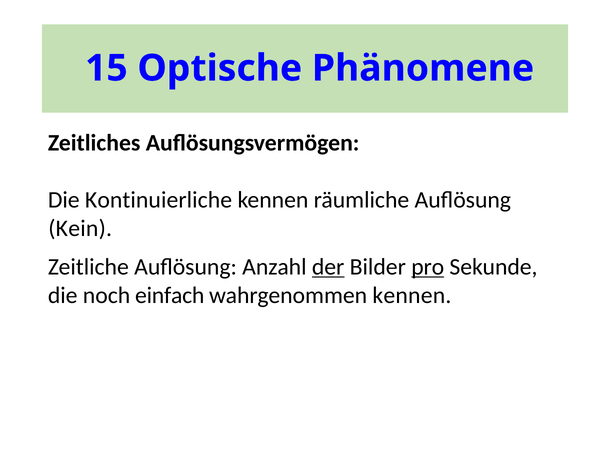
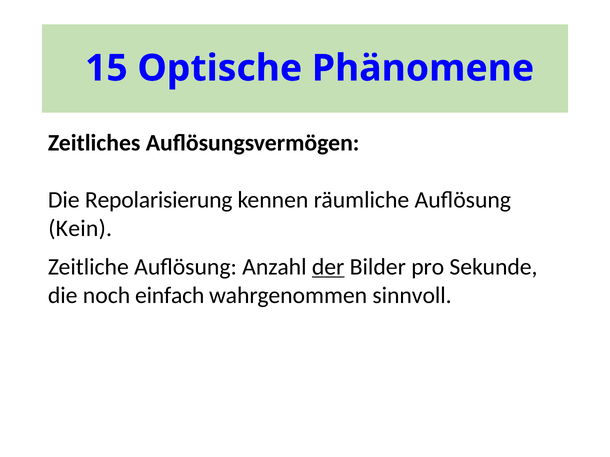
Kontinuierliche: Kontinuierliche -> Repolarisierung
pro underline: present -> none
wahrgenommen kennen: kennen -> sinnvoll
